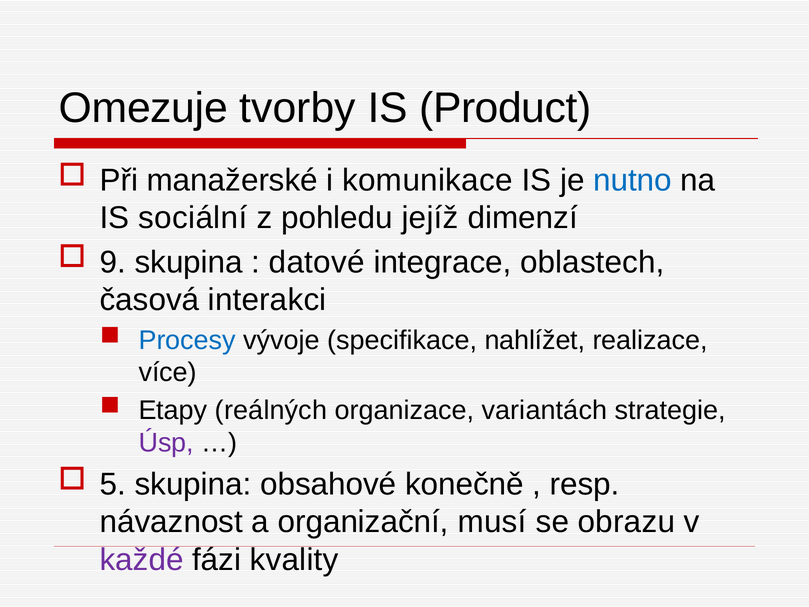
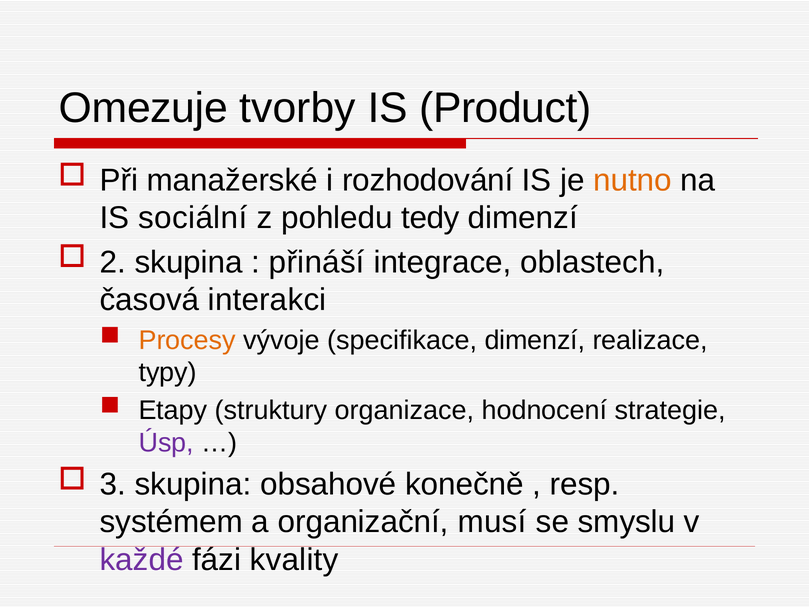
komunikace: komunikace -> rozhodování
nutno colour: blue -> orange
jejíž: jejíž -> tedy
9: 9 -> 2
datové: datové -> přináší
Procesy colour: blue -> orange
specifikace nahlížet: nahlížet -> dimenzí
více: více -> typy
reálných: reálných -> struktury
variantách: variantách -> hodnocení
5: 5 -> 3
návaznost: návaznost -> systémem
obrazu: obrazu -> smyslu
